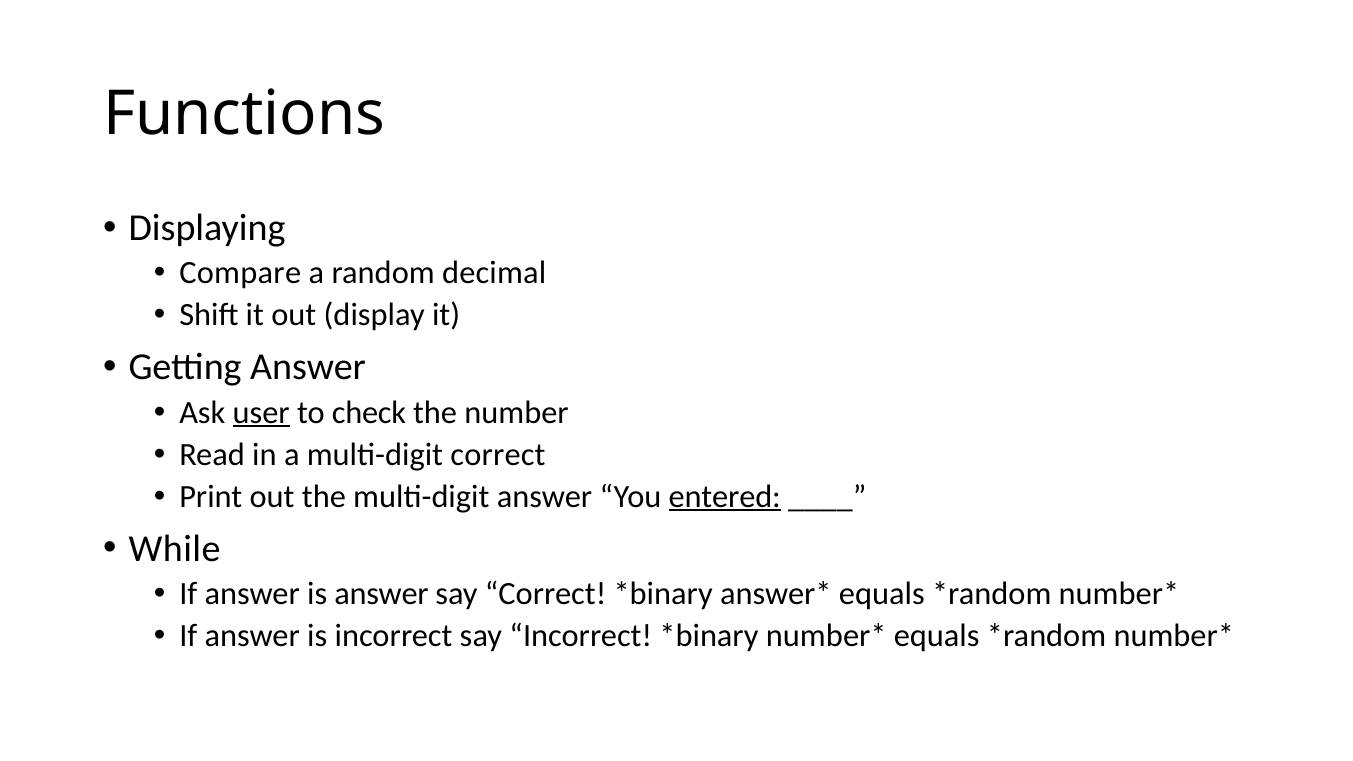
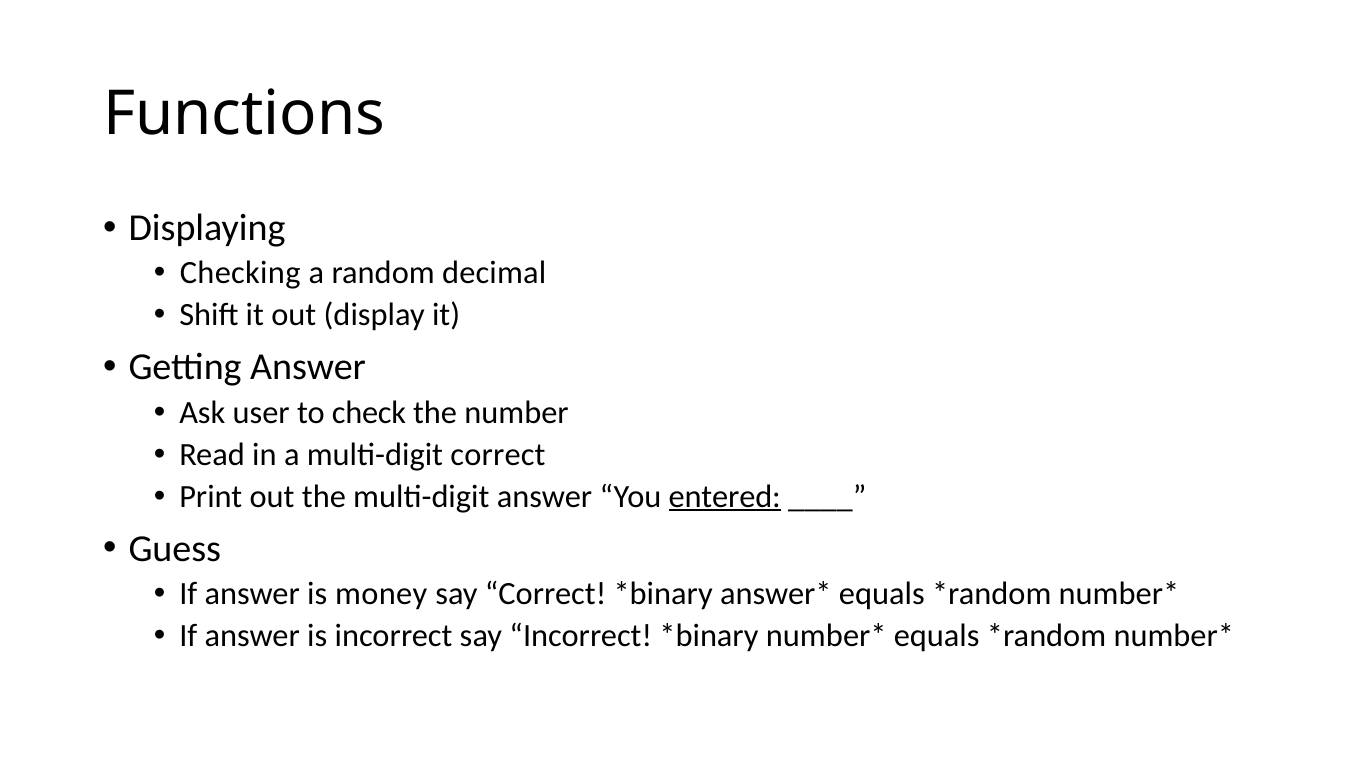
Compare: Compare -> Checking
user underline: present -> none
While: While -> Guess
is answer: answer -> money
